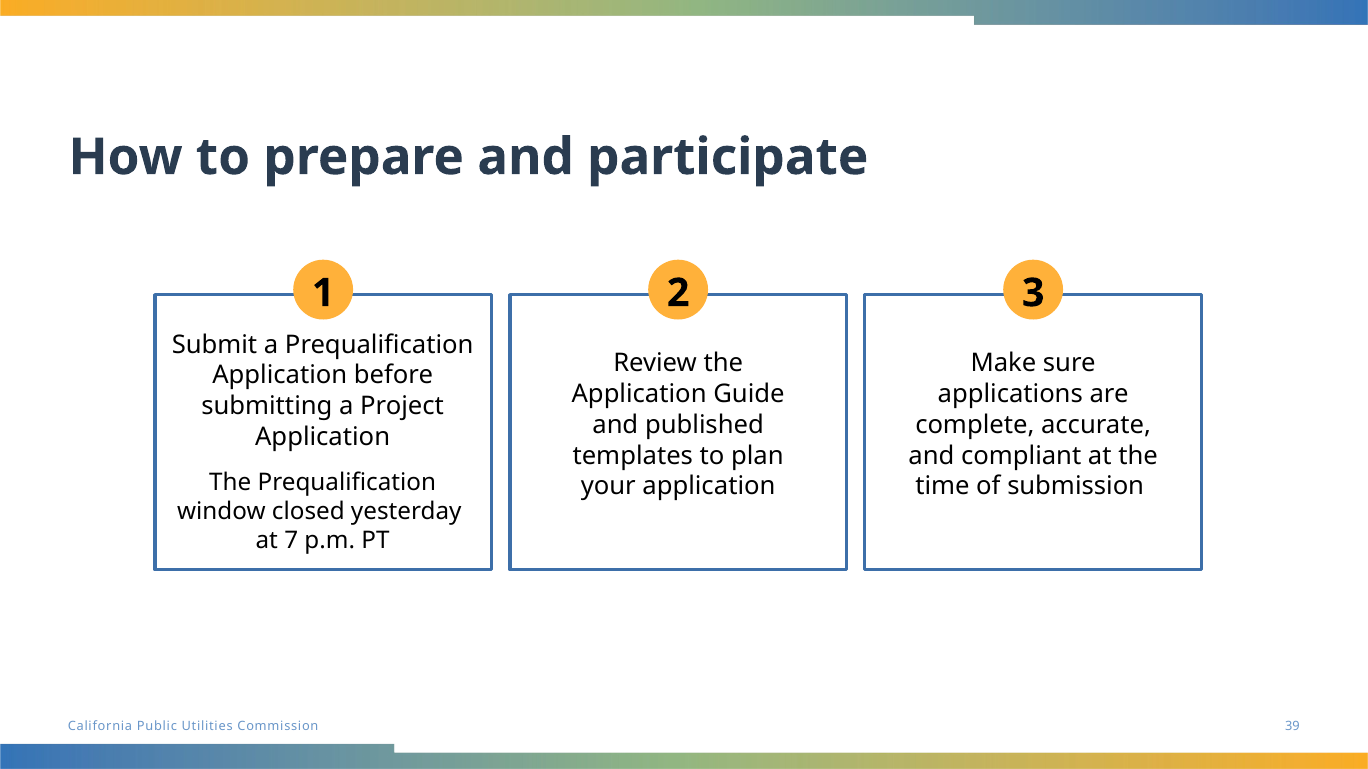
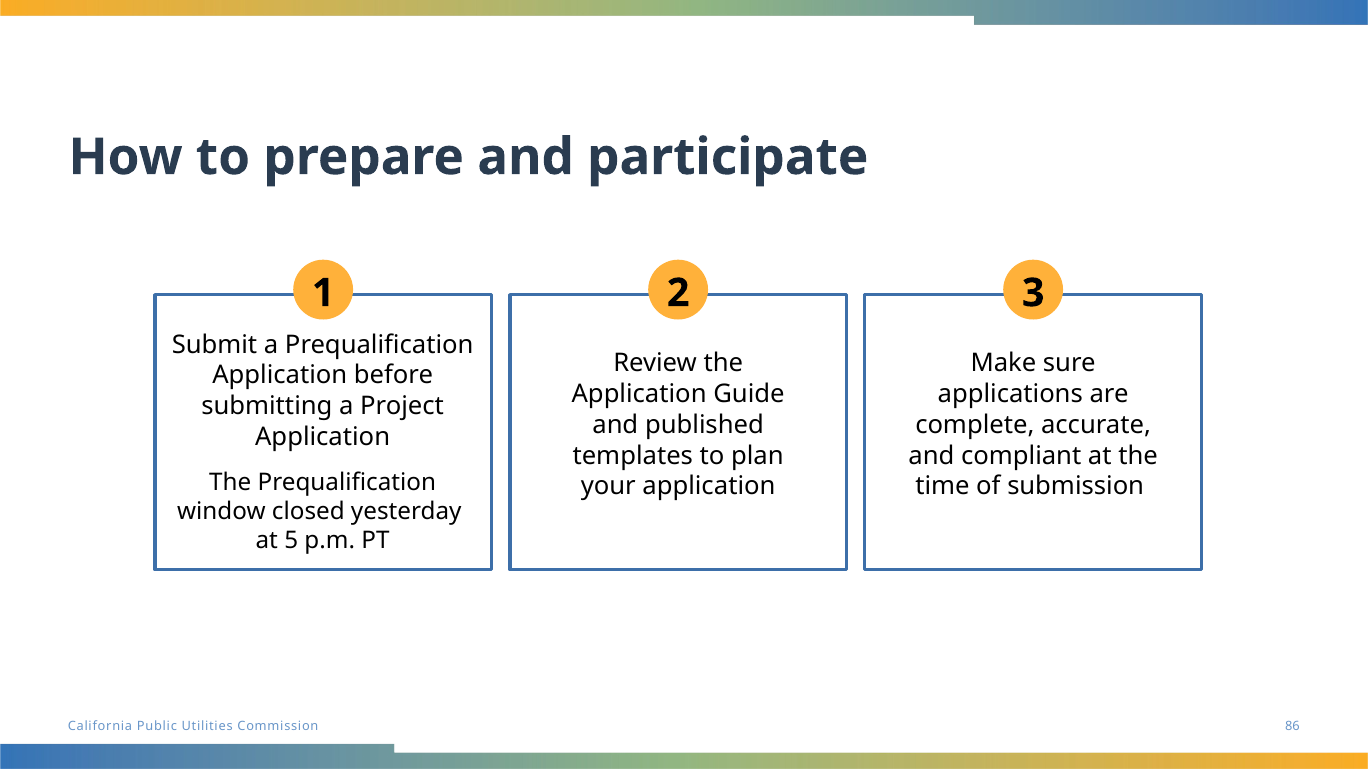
7: 7 -> 5
39: 39 -> 86
